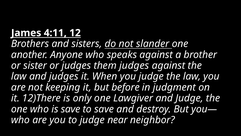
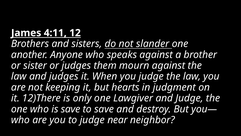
them judges: judges -> mourn
before: before -> hearts
